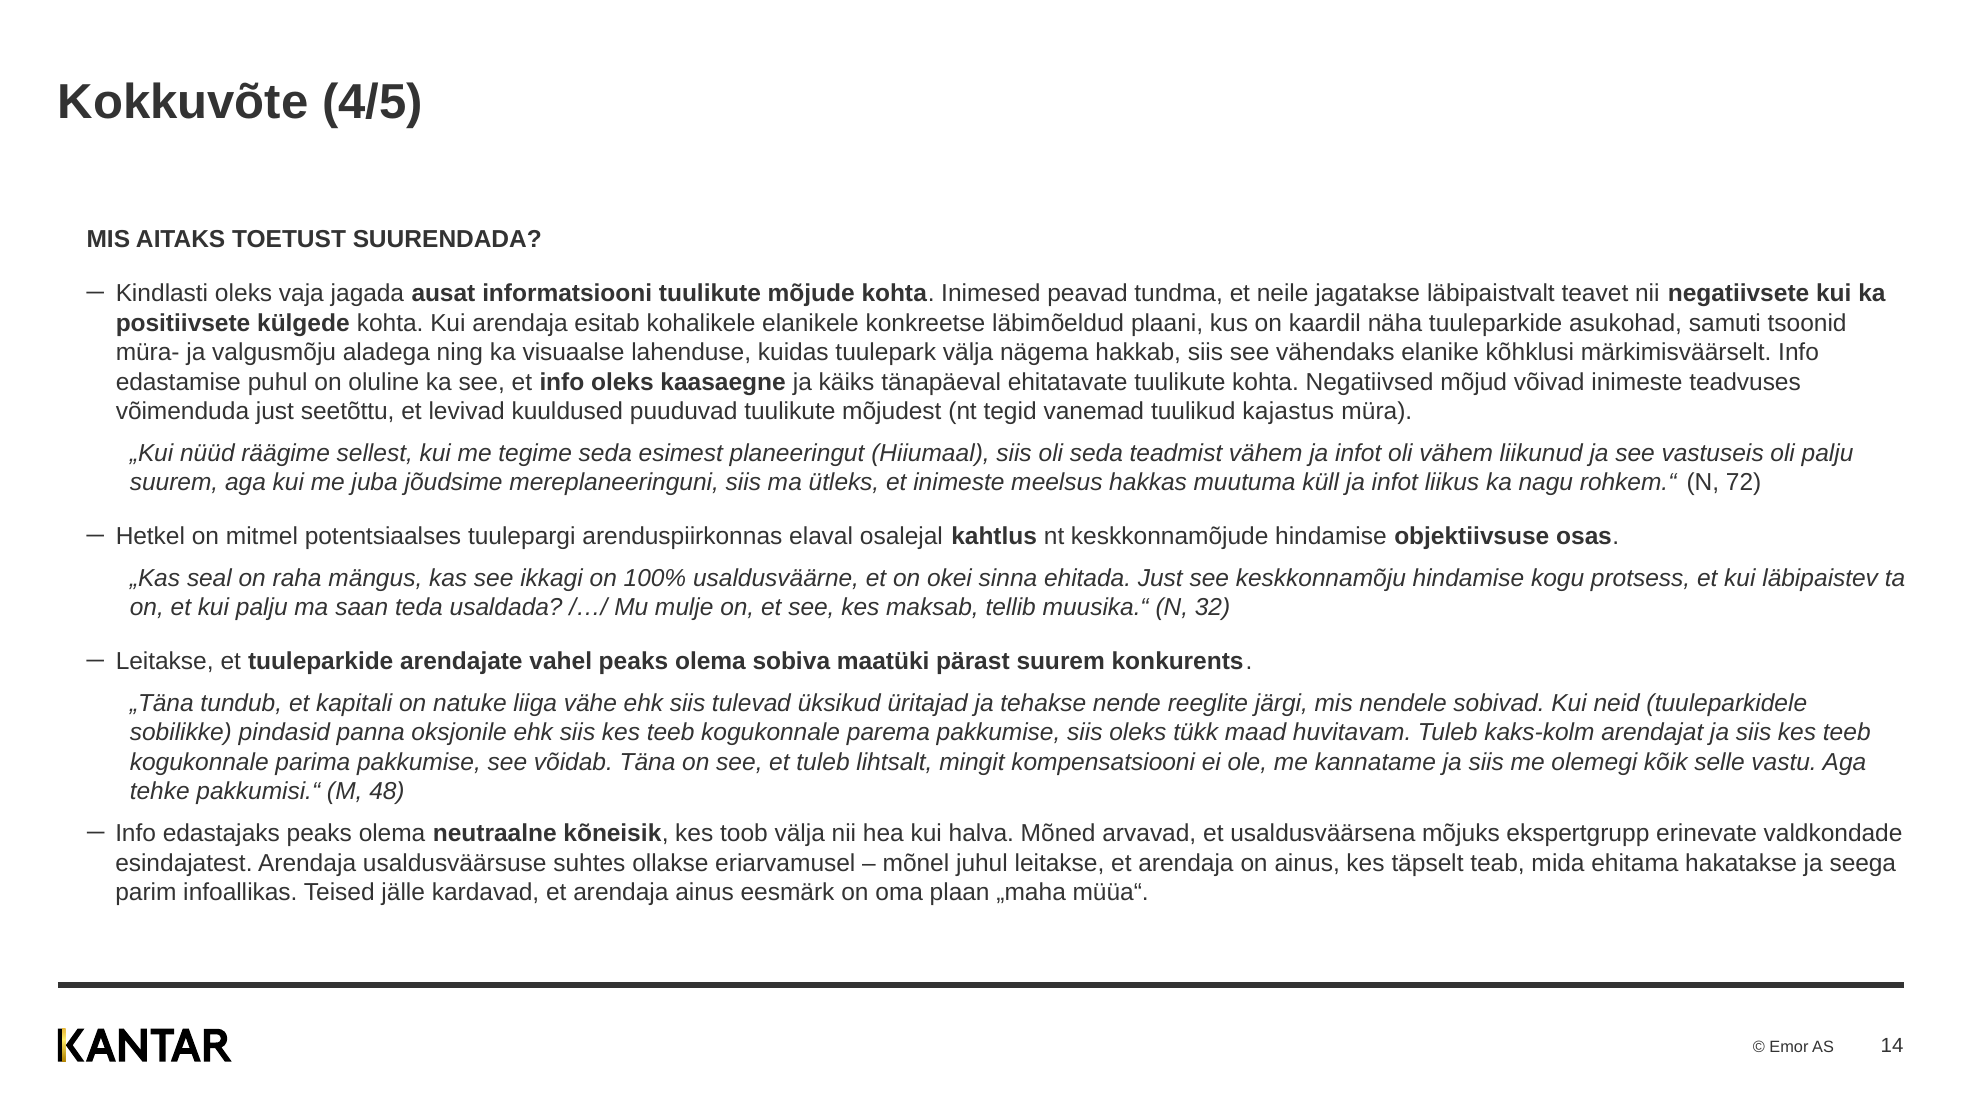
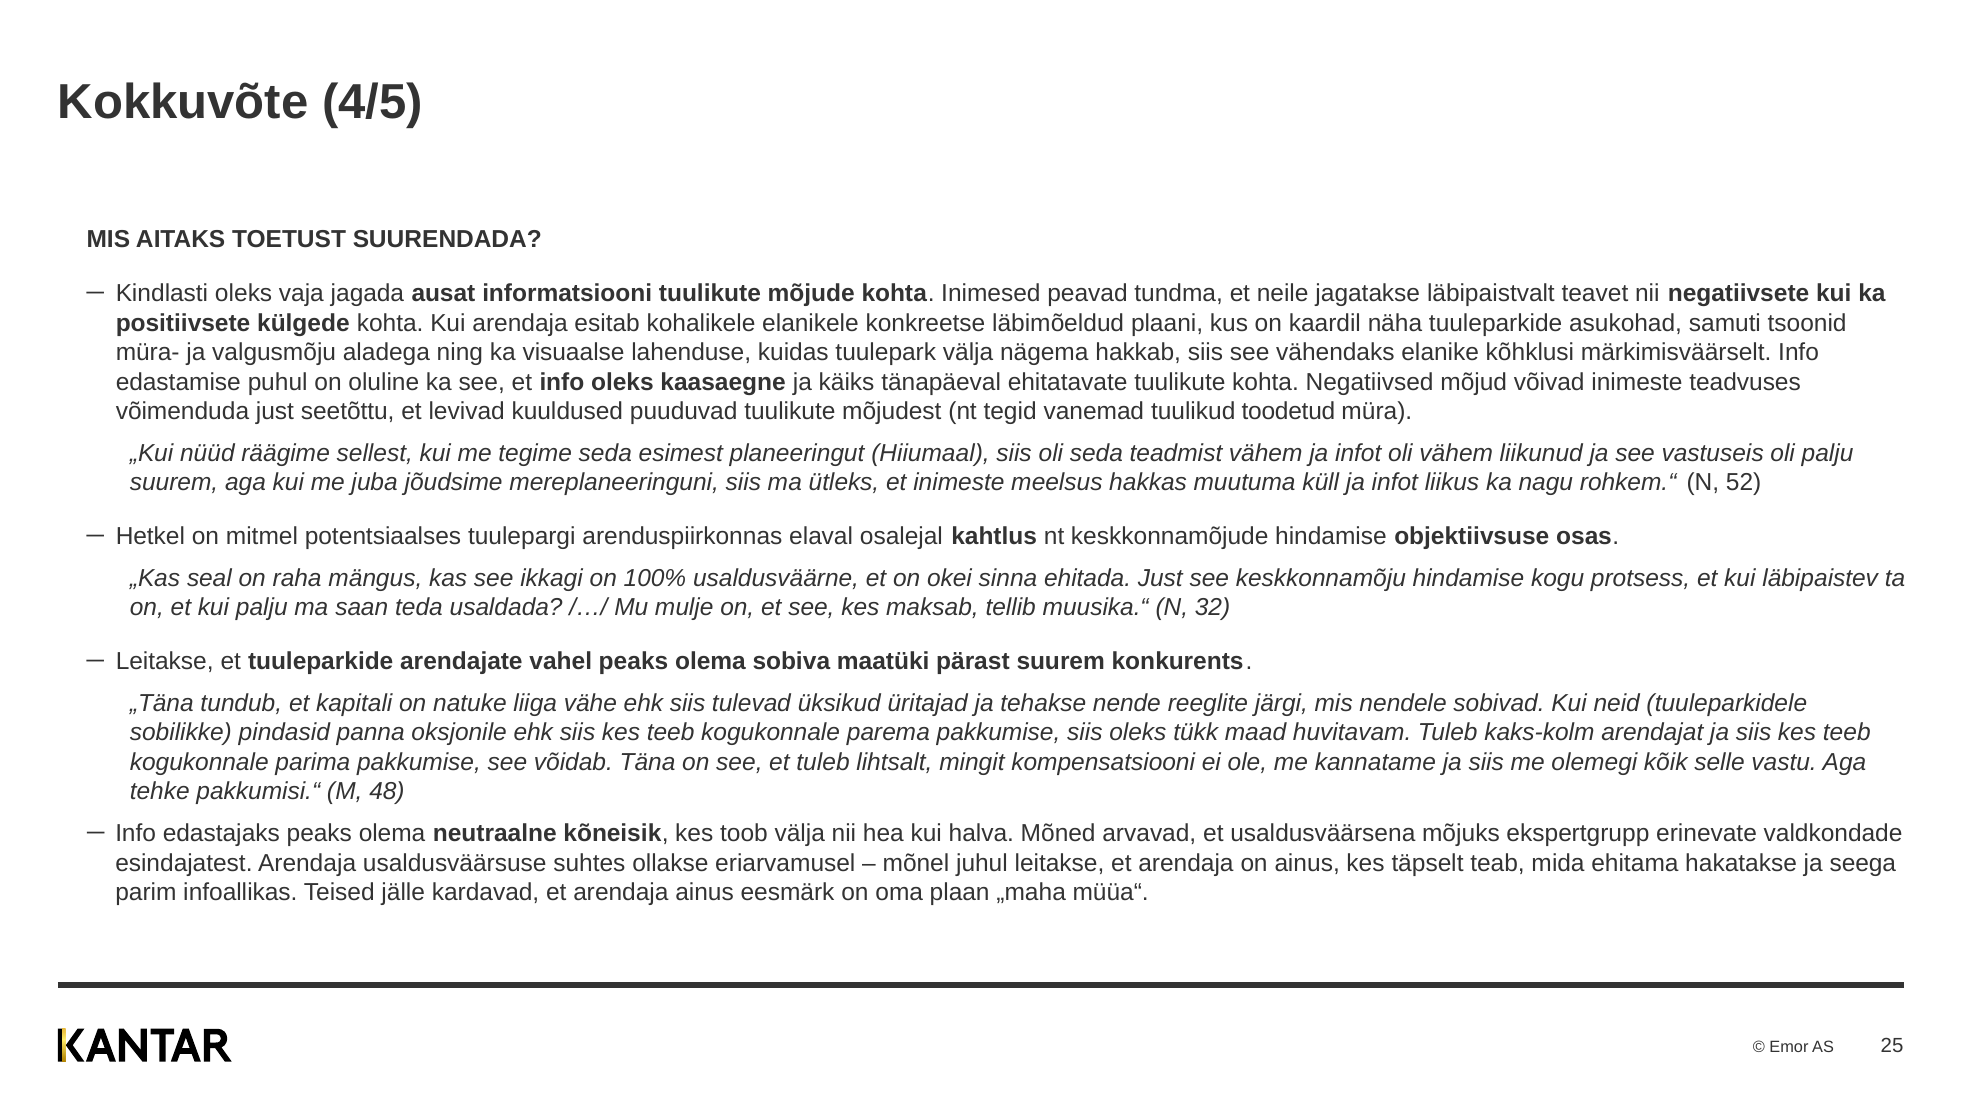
kajastus: kajastus -> toodetud
72: 72 -> 52
14: 14 -> 25
